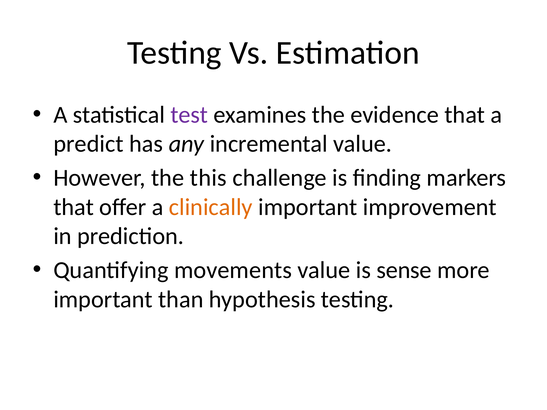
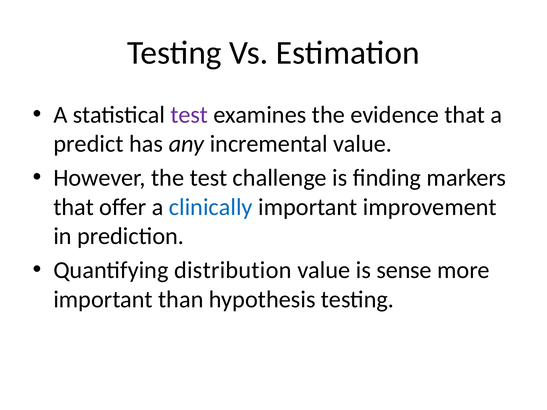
the this: this -> test
clinically colour: orange -> blue
movements: movements -> distribution
